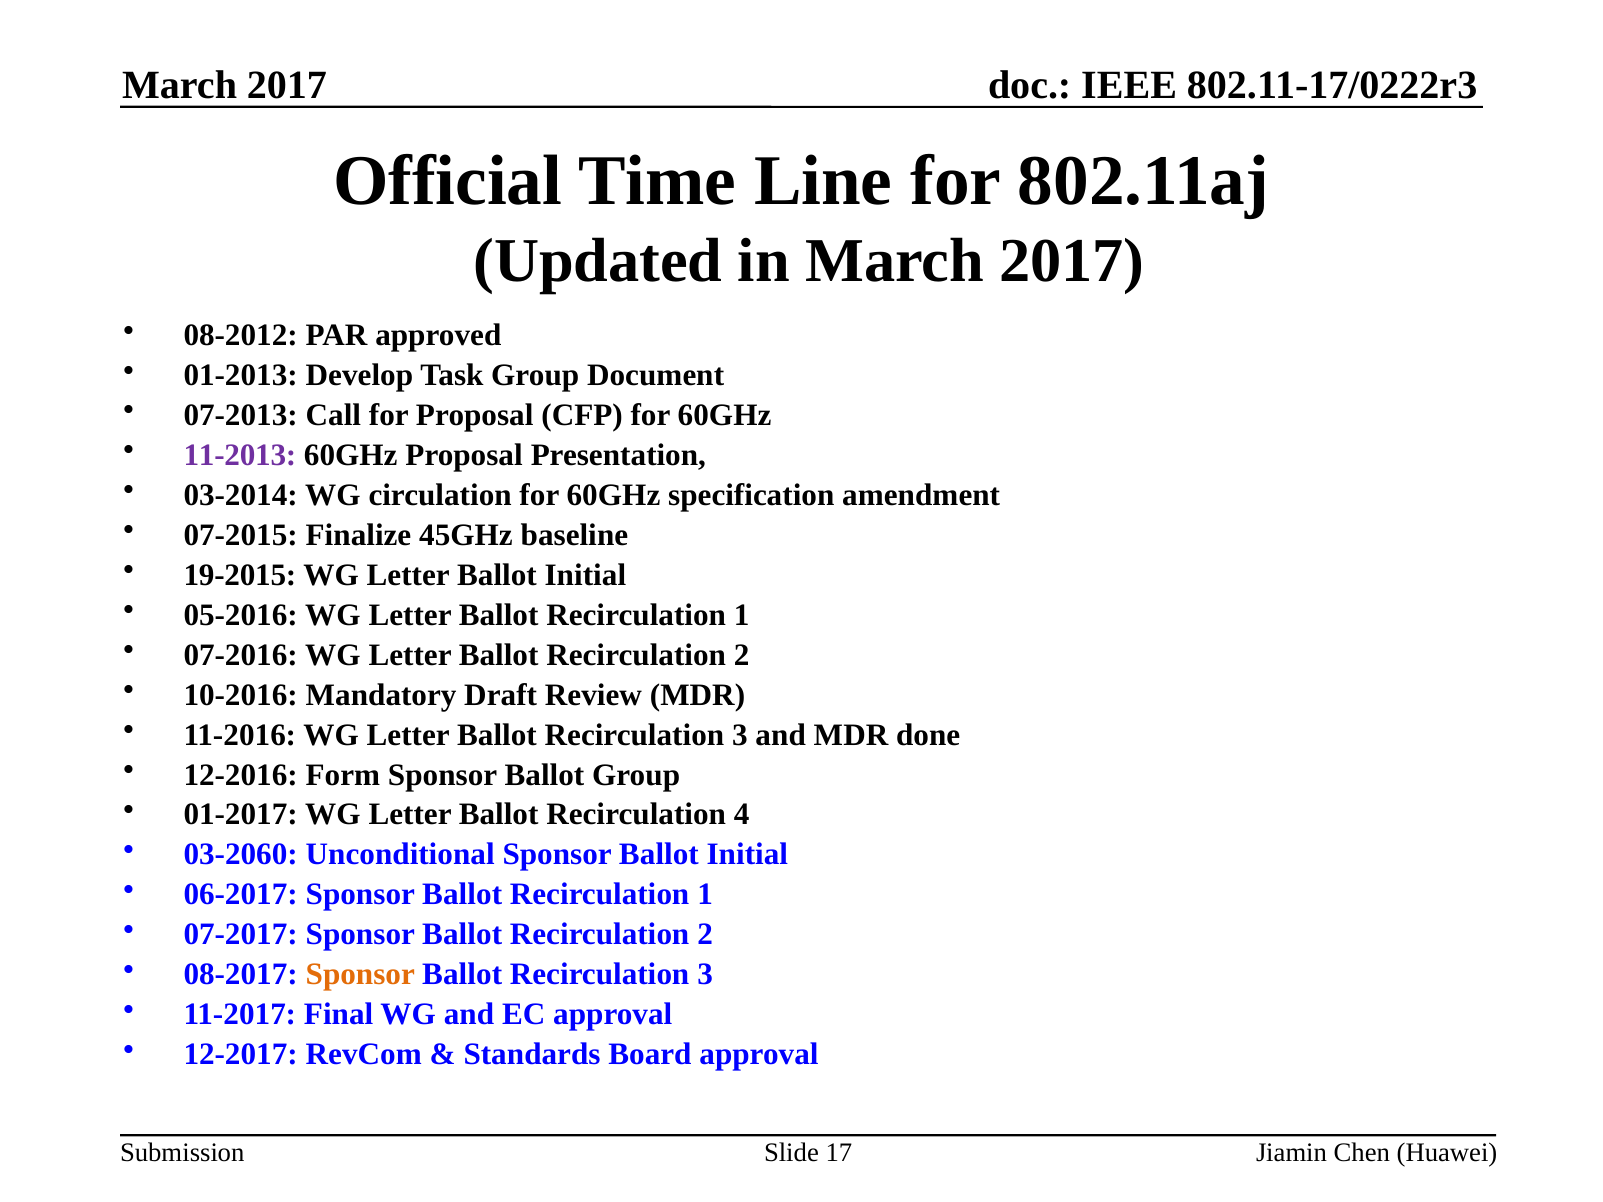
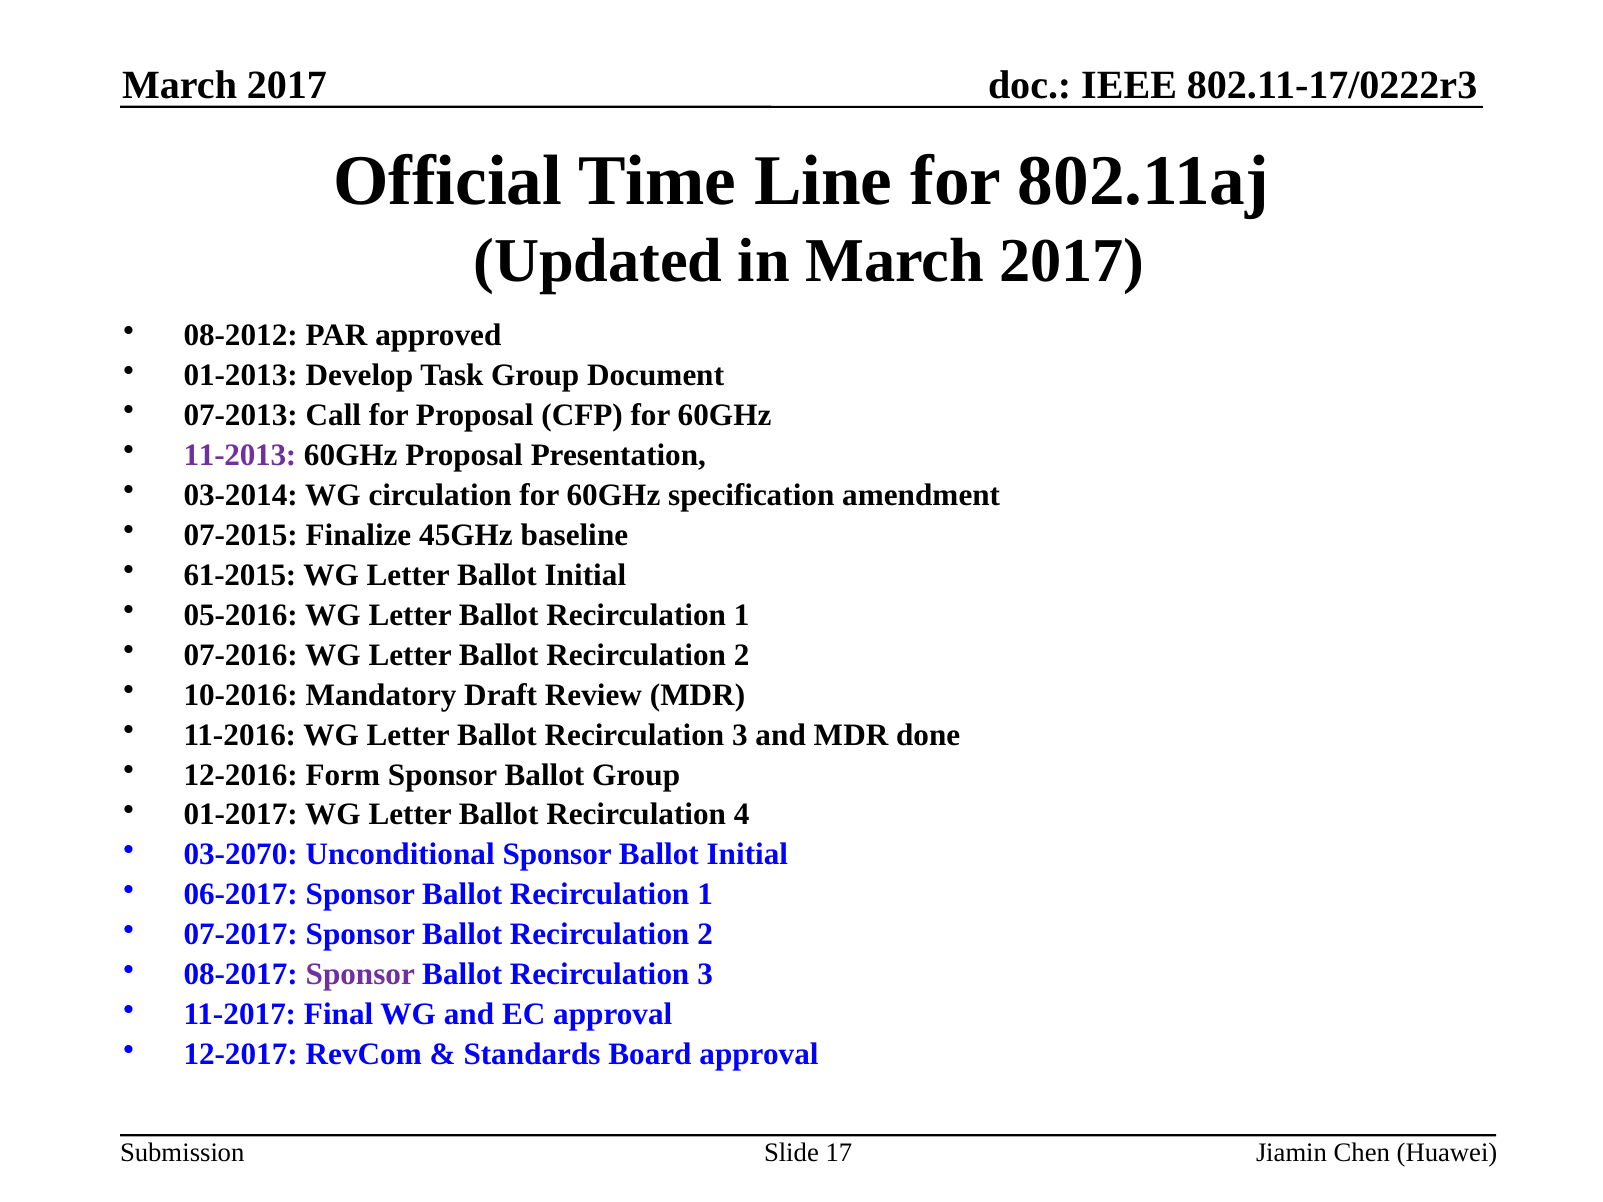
19-2015: 19-2015 -> 61-2015
03-2060: 03-2060 -> 03-2070
Sponsor at (360, 975) colour: orange -> purple
